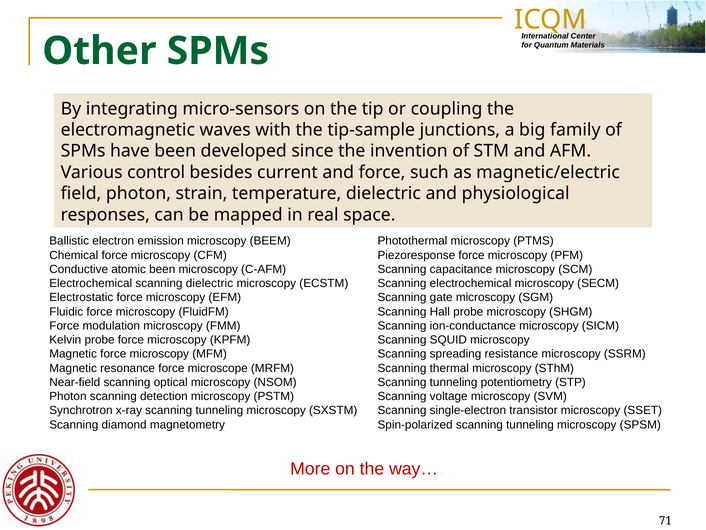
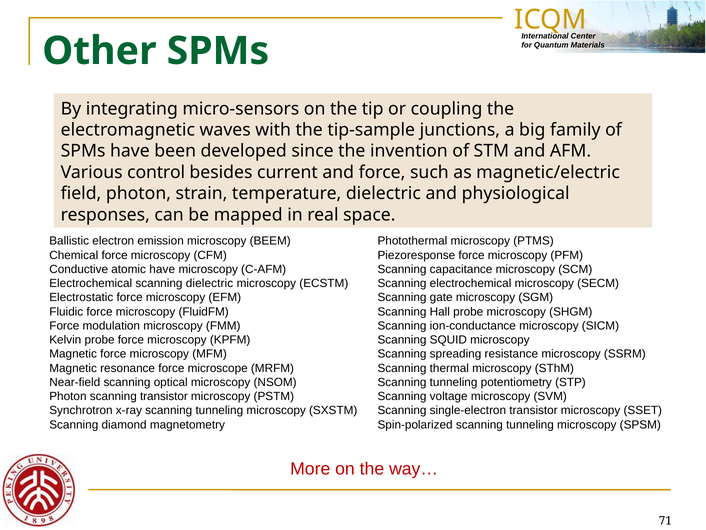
atomic been: been -> have
scanning detection: detection -> transistor
